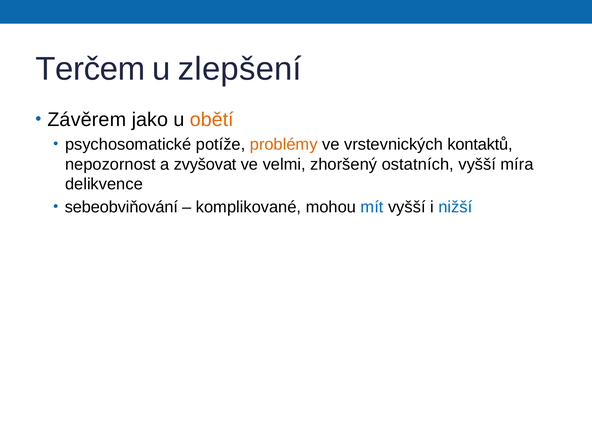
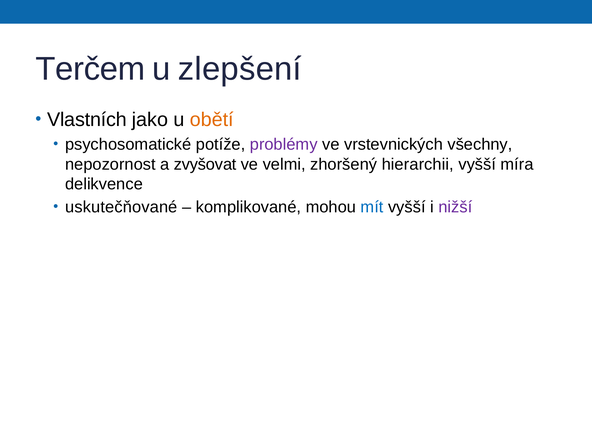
Závěrem: Závěrem -> Vlastních
problémy colour: orange -> purple
kontaktů: kontaktů -> všechny
ostatních: ostatních -> hierarchii
sebeobviňování: sebeobviňování -> uskutečňované
nižší colour: blue -> purple
